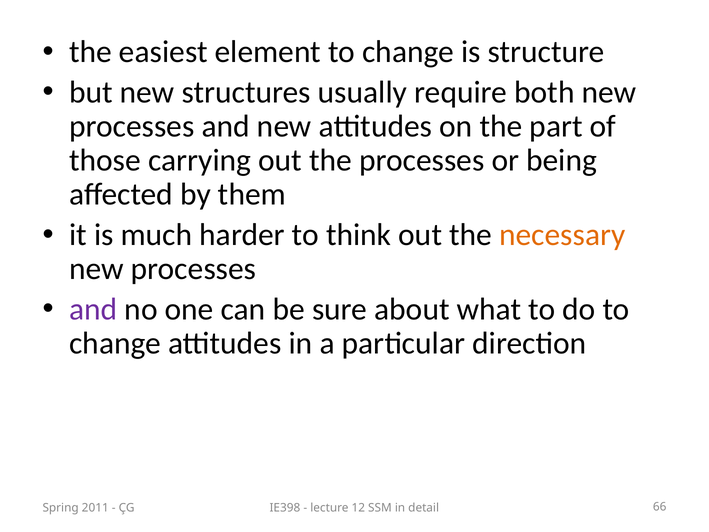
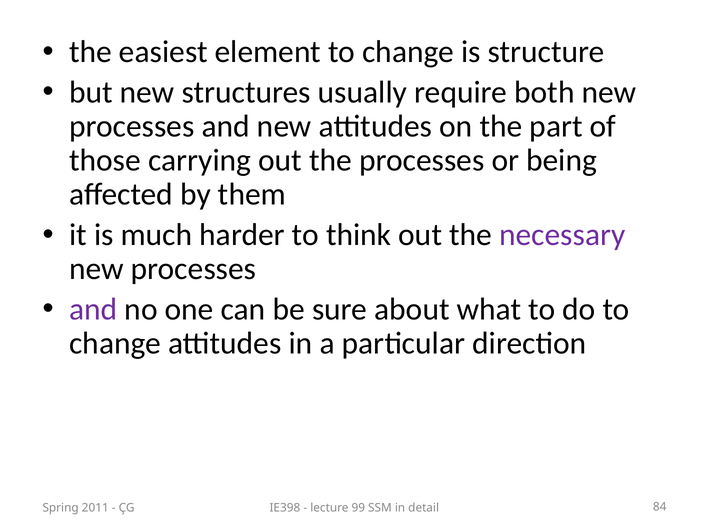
necessary colour: orange -> purple
12: 12 -> 99
66: 66 -> 84
